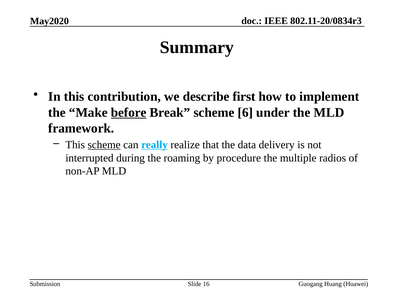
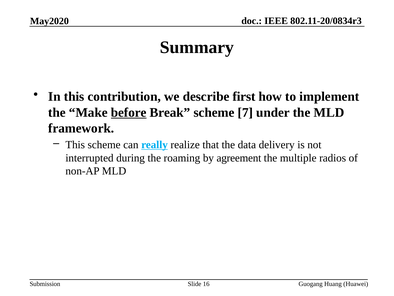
6: 6 -> 7
scheme at (104, 144) underline: present -> none
procedure: procedure -> agreement
